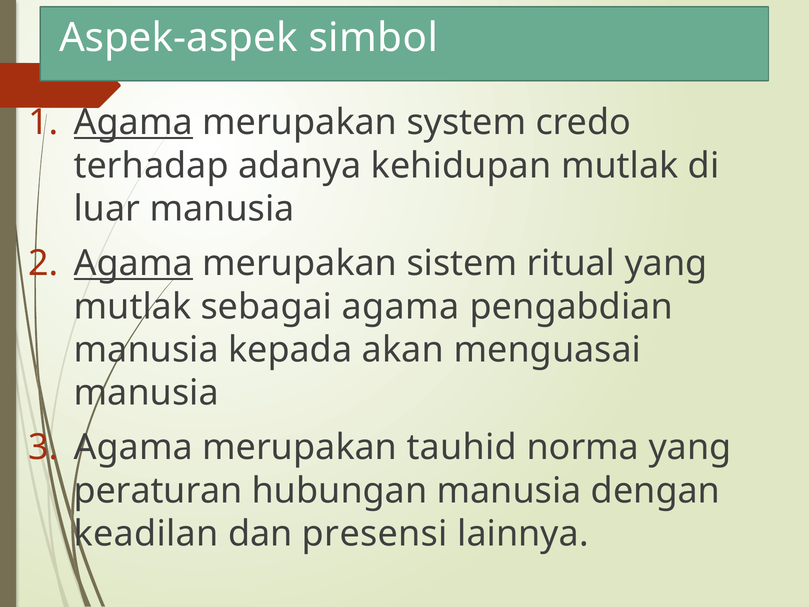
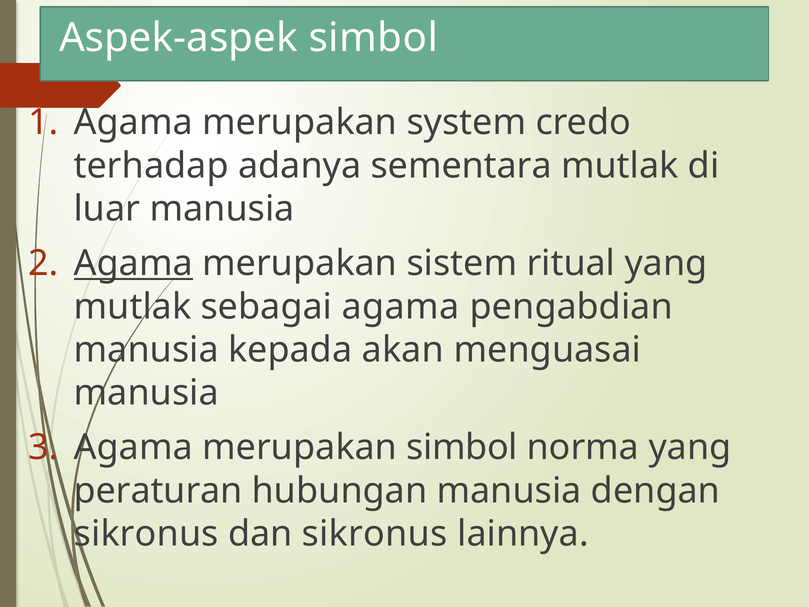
Agama at (133, 123) underline: present -> none
kehidupan: kehidupan -> sementara
merupakan tauhid: tauhid -> simbol
keadilan at (146, 534): keadilan -> sikronus
dan presensi: presensi -> sikronus
